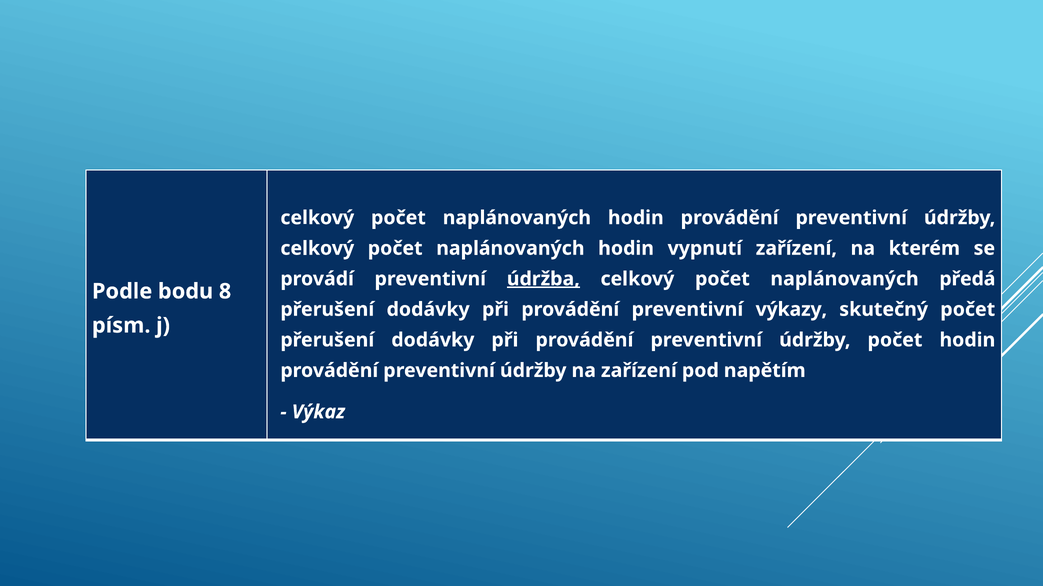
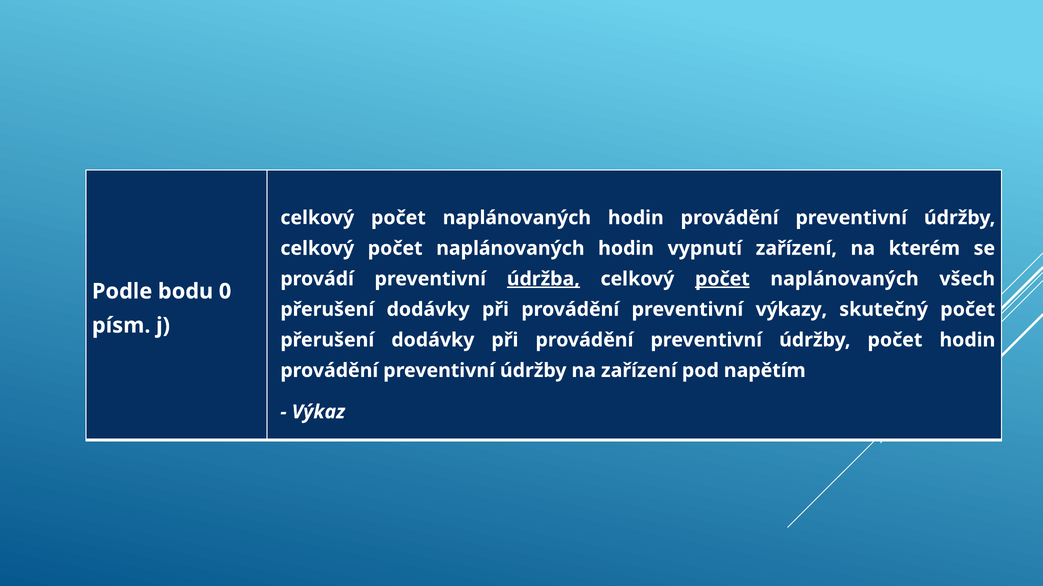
počet at (722, 279) underline: none -> present
předá: předá -> všech
8: 8 -> 0
